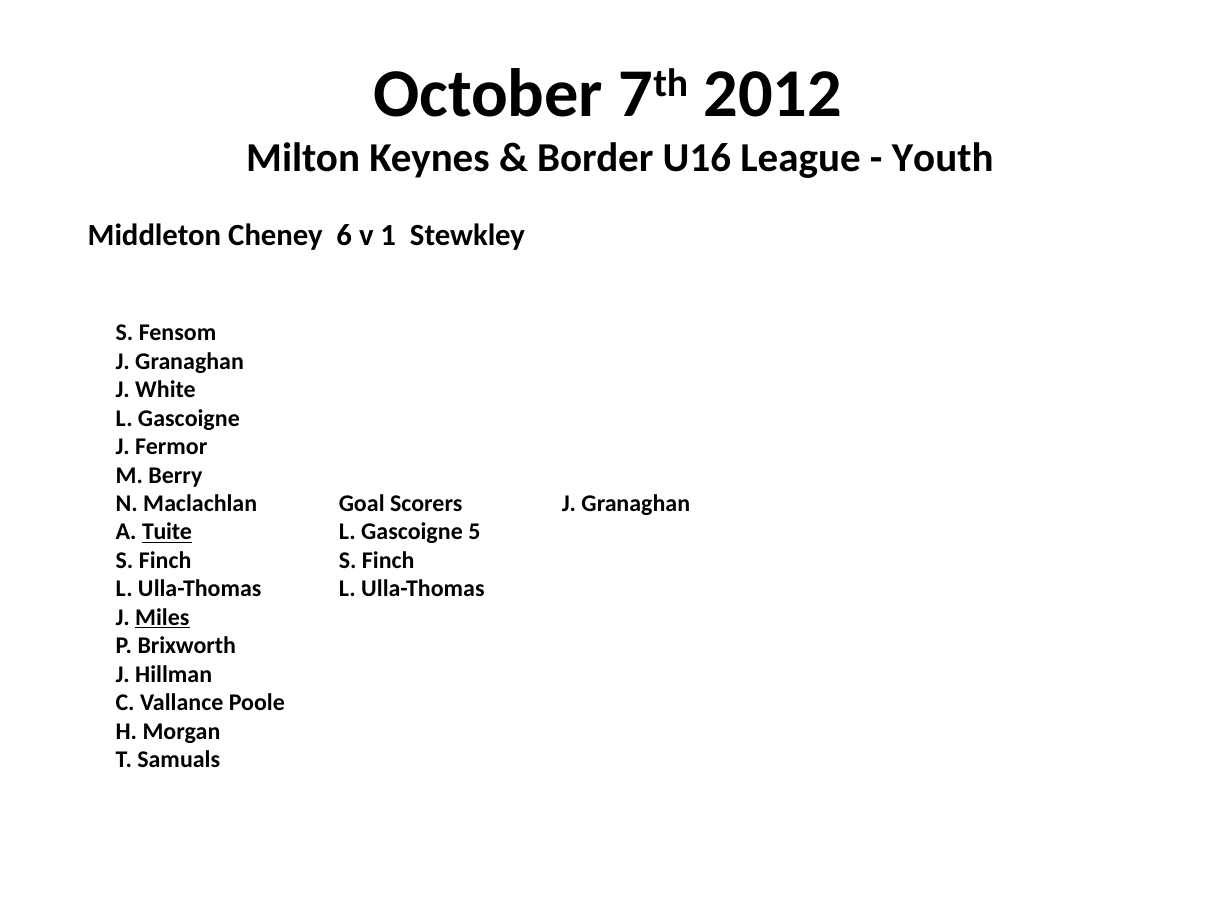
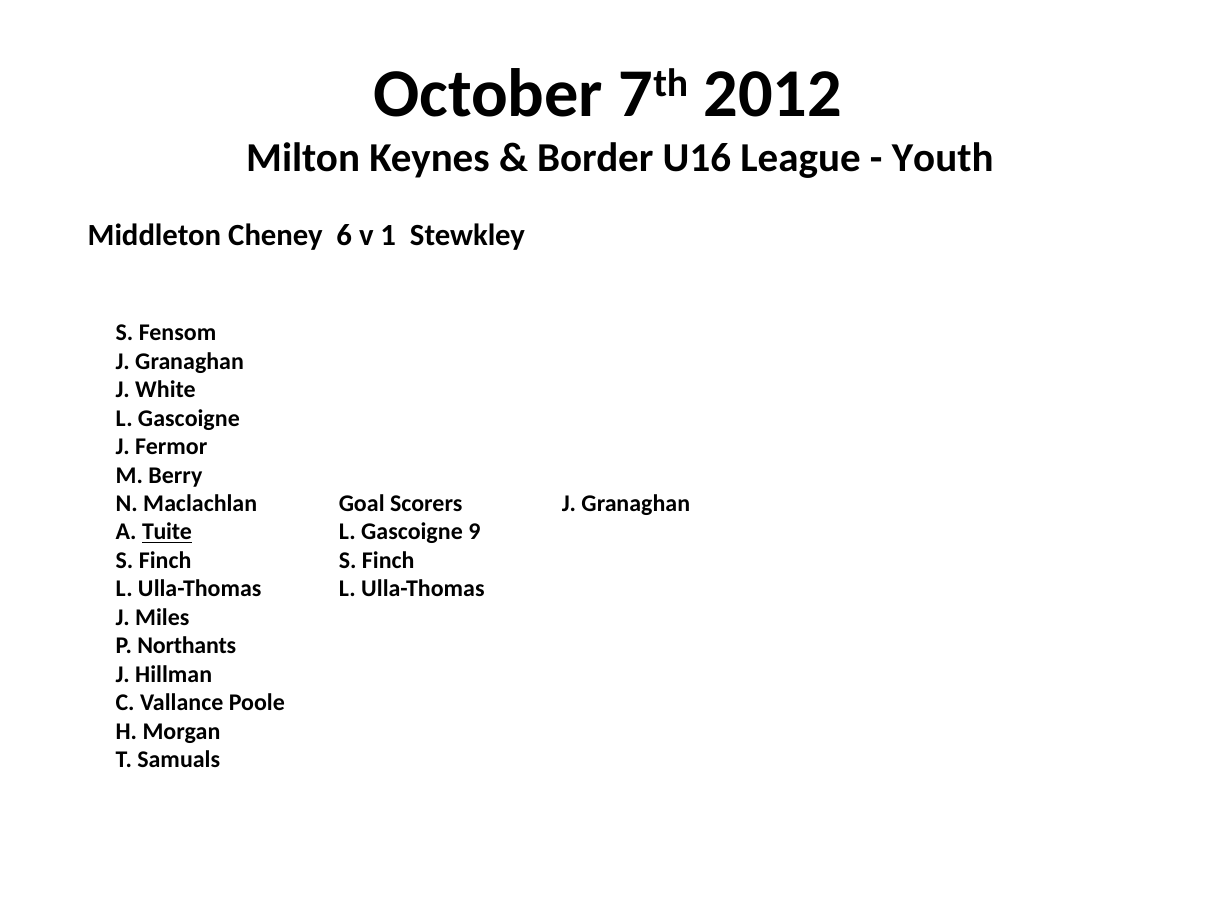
5: 5 -> 9
Miles underline: present -> none
Brixworth: Brixworth -> Northants
